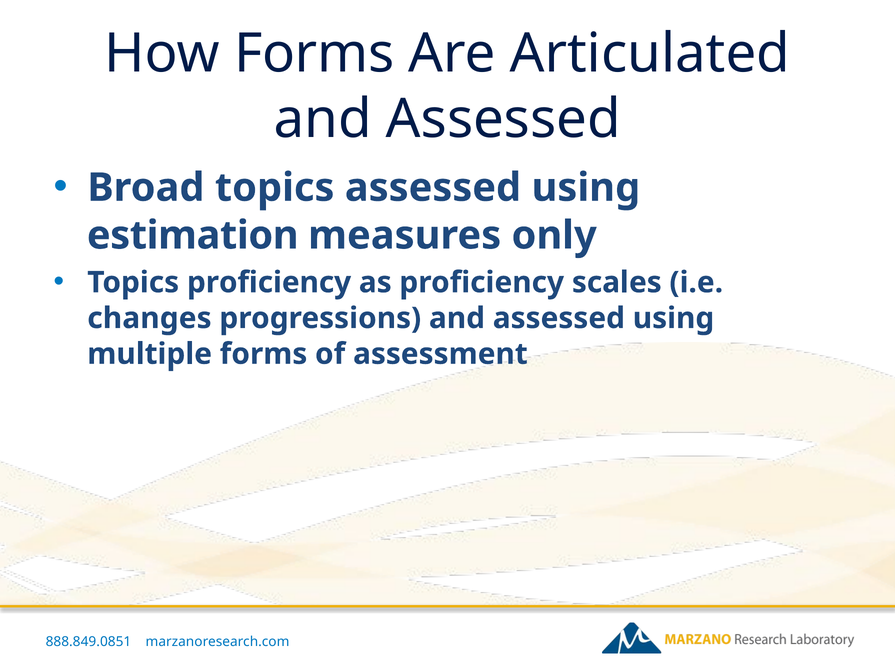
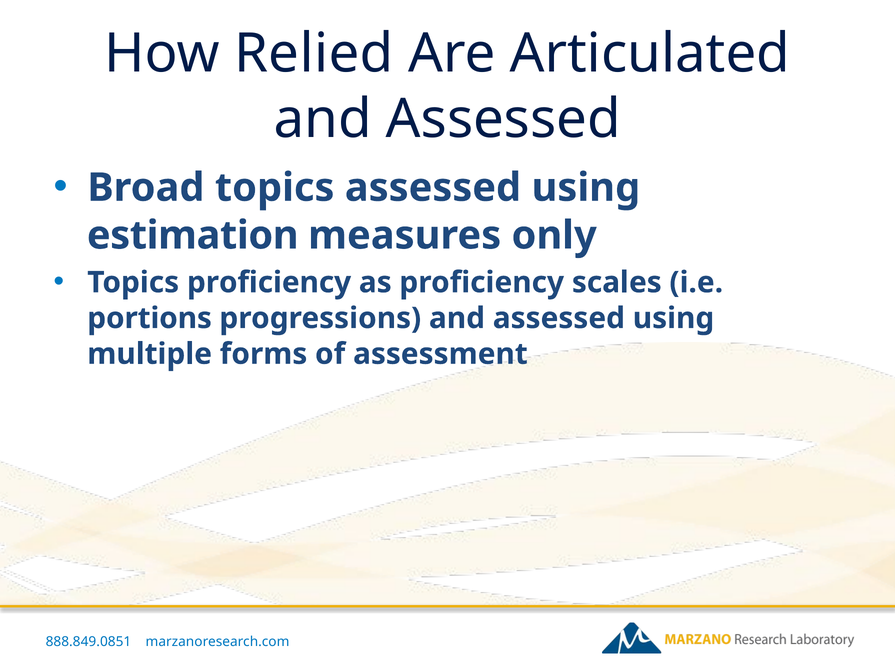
How Forms: Forms -> Relied
changes: changes -> portions
